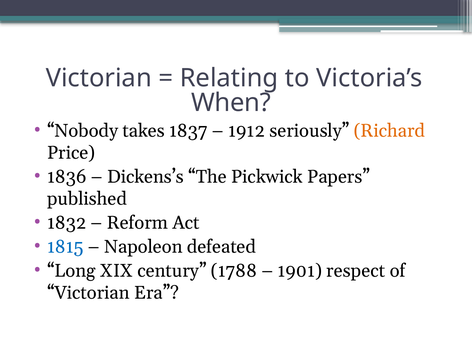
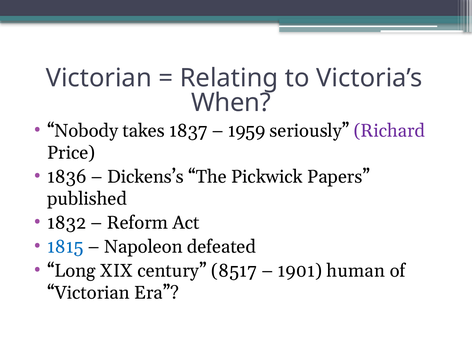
1912: 1912 -> 1959
Richard colour: orange -> purple
1788: 1788 -> 8517
respect: respect -> human
